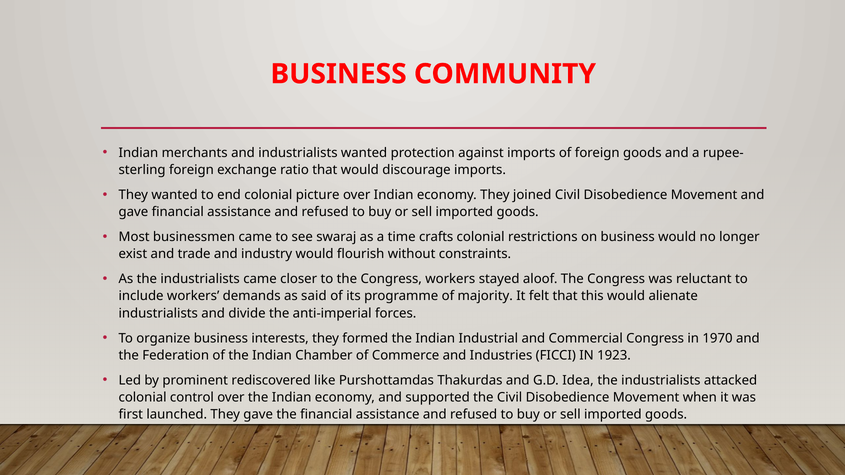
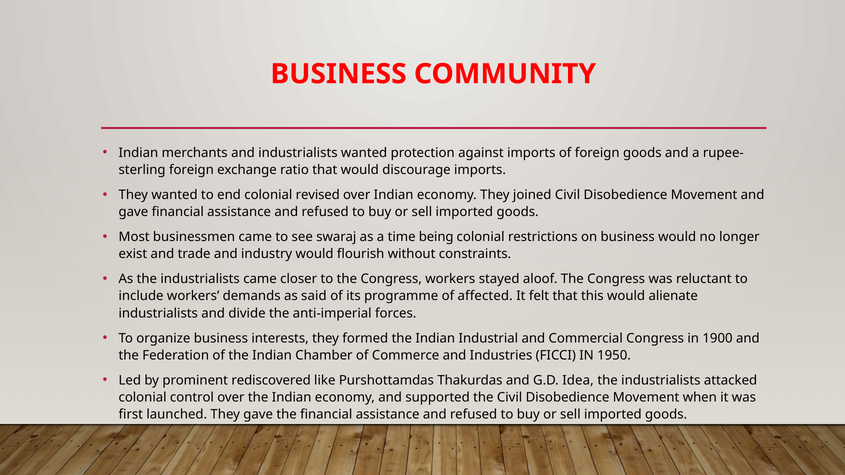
picture: picture -> revised
crafts: crafts -> being
majority: majority -> affected
1970: 1970 -> 1900
1923: 1923 -> 1950
